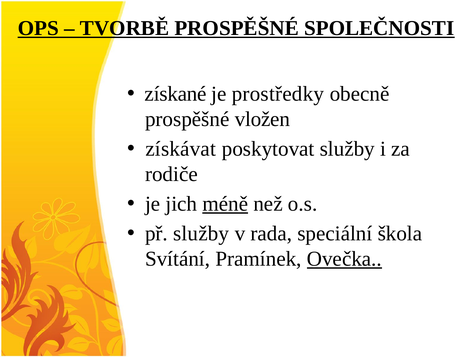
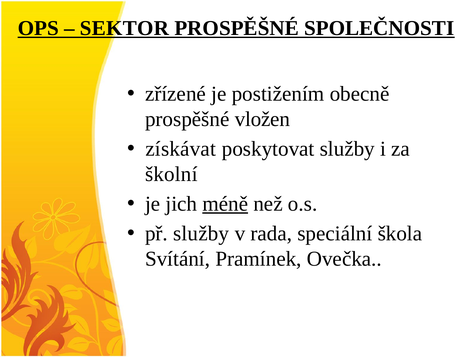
TVORBĚ: TVORBĚ -> SEKTOR
získané: získané -> zřízené
prostředky: prostředky -> postižením
rodiče: rodiče -> školní
Ovečka underline: present -> none
